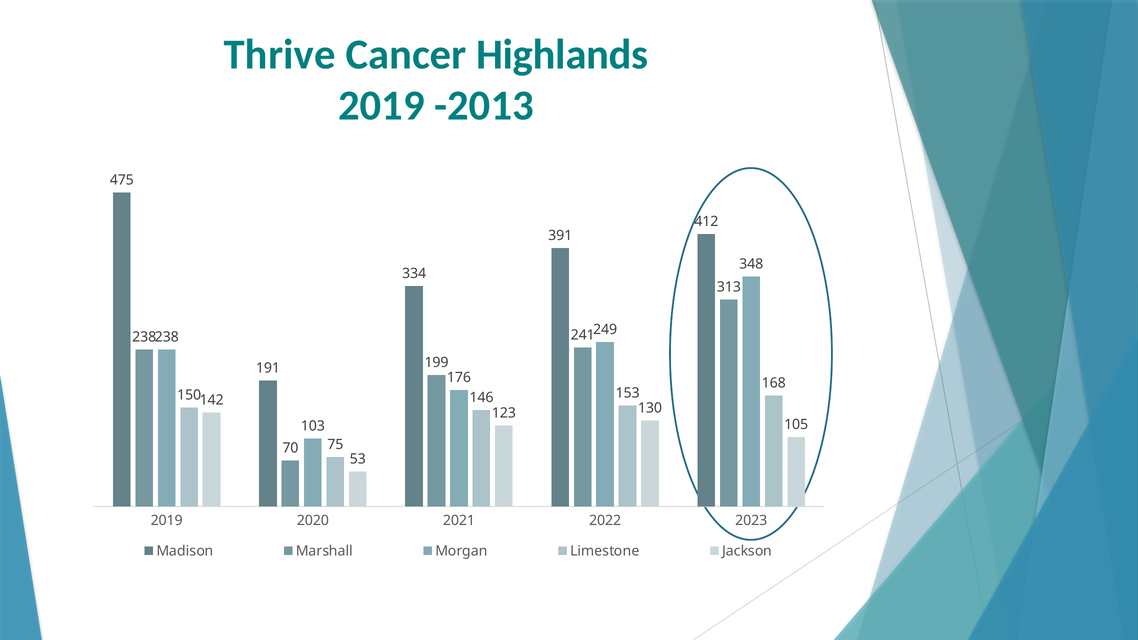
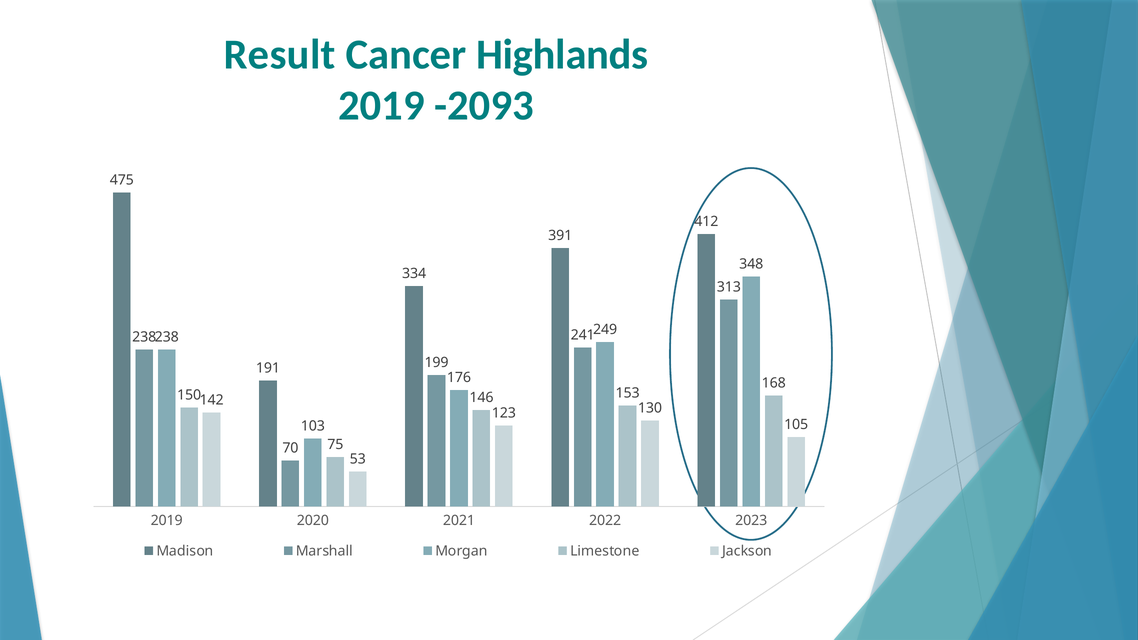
Thrive: Thrive -> Result
-2013: -2013 -> -2093
